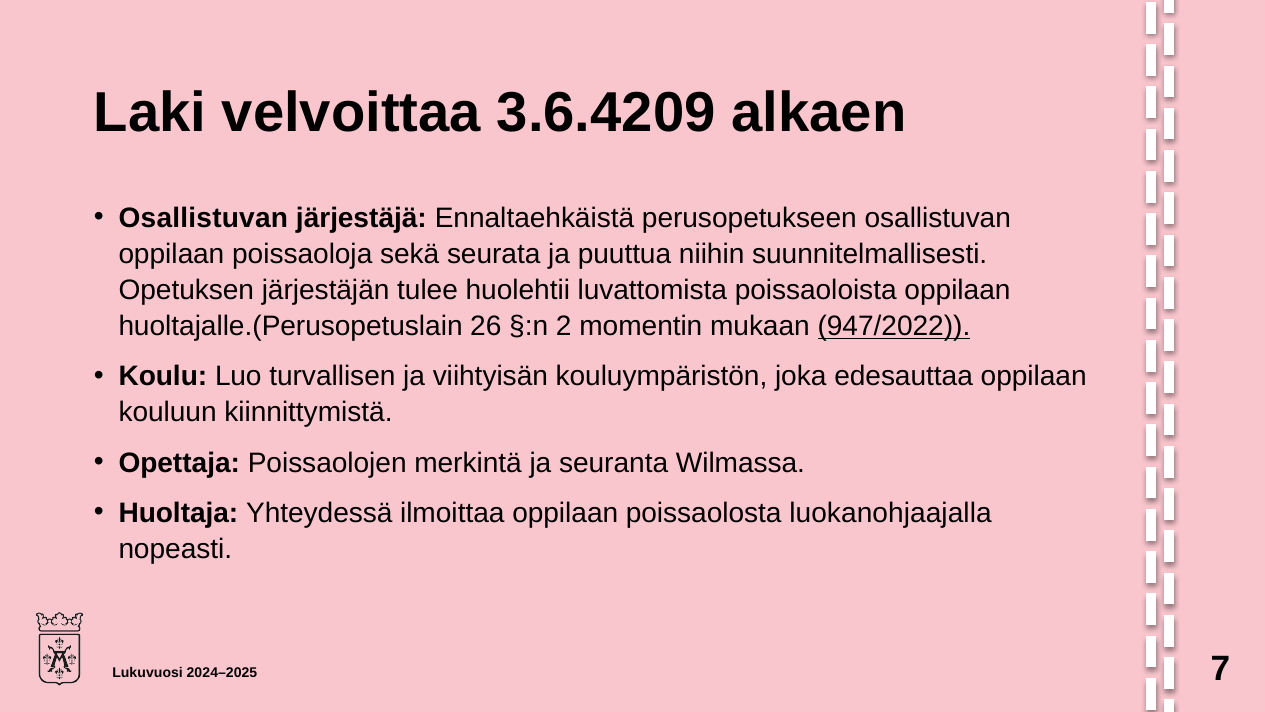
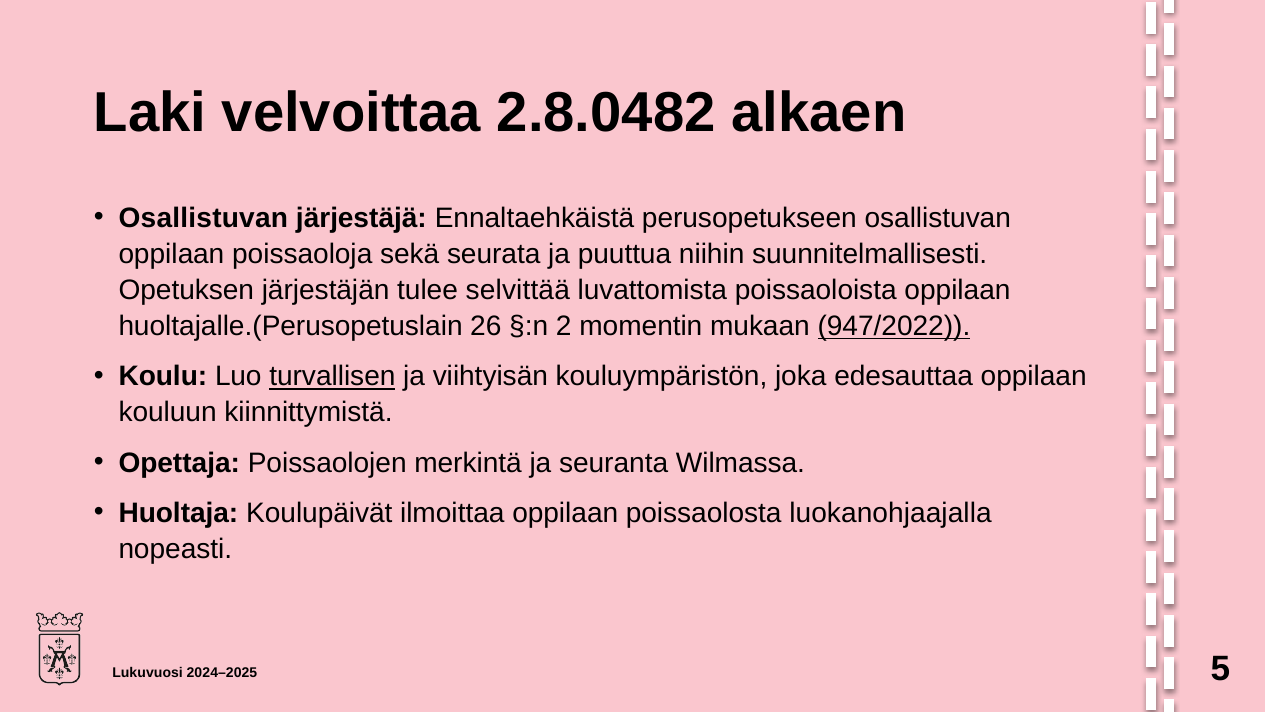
3.6.4209: 3.6.4209 -> 2.8.0482
huolehtii: huolehtii -> selvittää
turvallisen underline: none -> present
Yhteydessä: Yhteydessä -> Koulupäivät
7: 7 -> 5
